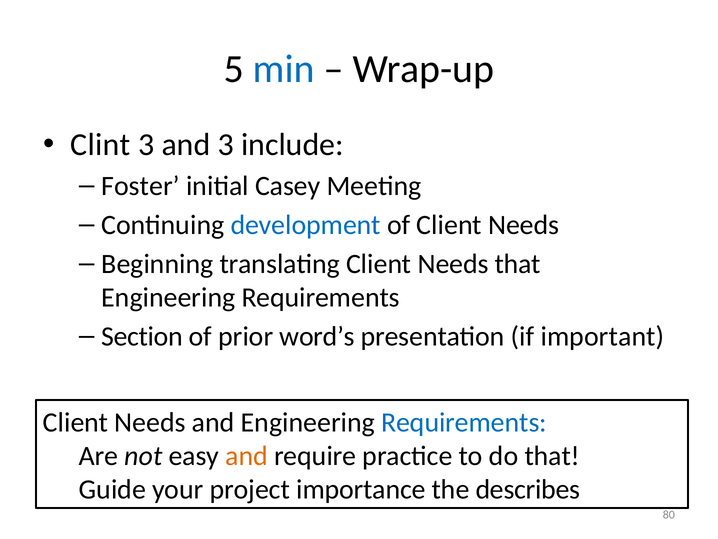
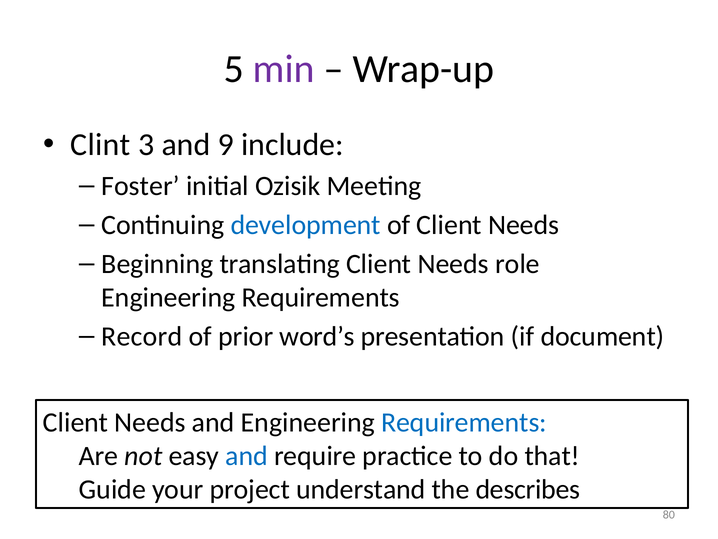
min colour: blue -> purple
and 3: 3 -> 9
Casey: Casey -> Ozisik
Needs that: that -> role
Section: Section -> Record
important: important -> document
and at (247, 456) colour: orange -> blue
importance: importance -> understand
